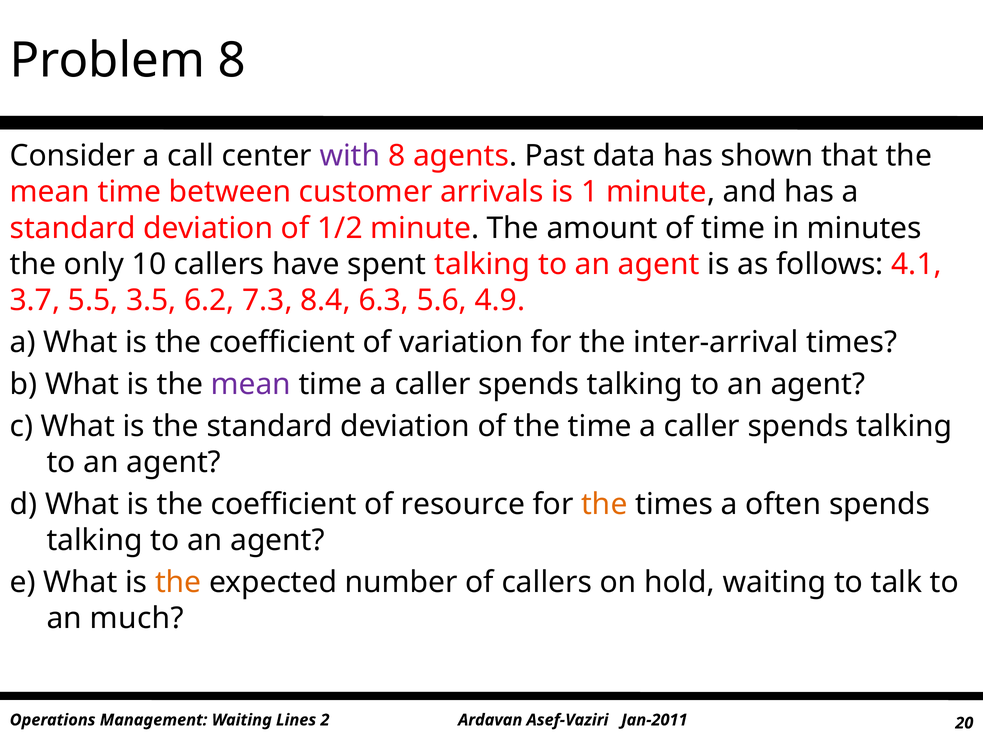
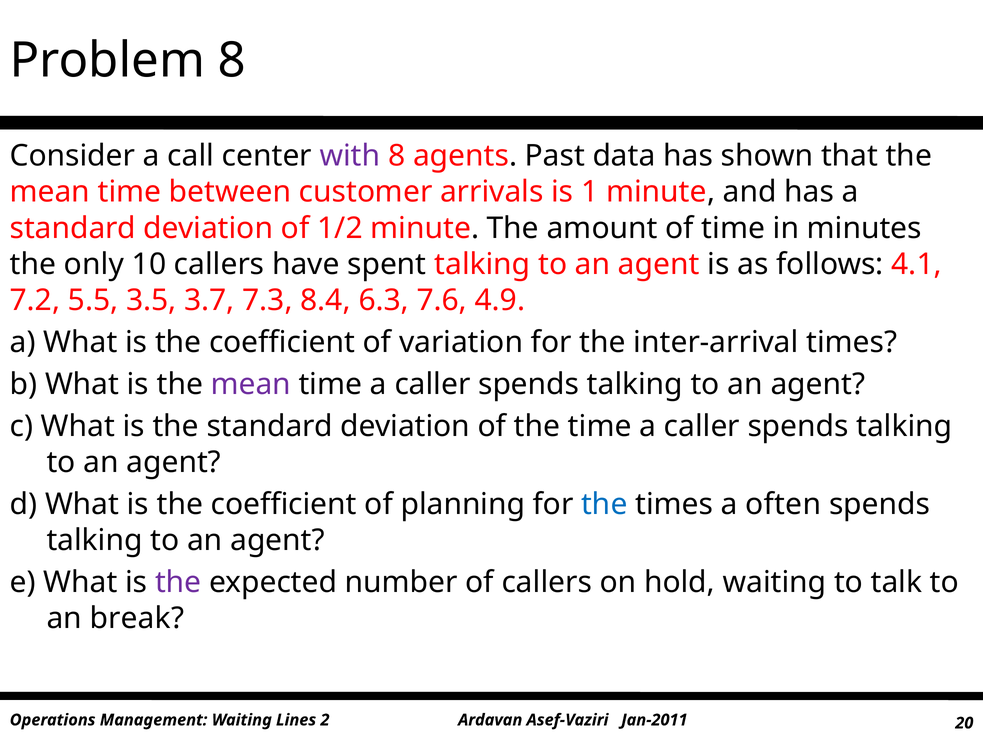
3.7: 3.7 -> 7.2
6.2: 6.2 -> 3.7
5.6: 5.6 -> 7.6
resource: resource -> planning
the at (604, 504) colour: orange -> blue
the at (178, 582) colour: orange -> purple
much: much -> break
